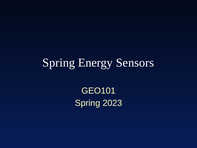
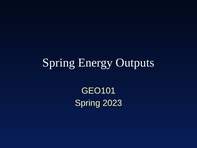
Sensors: Sensors -> Outputs
